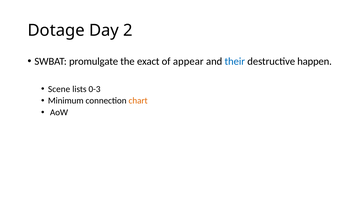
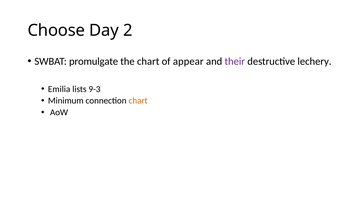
Dotage: Dotage -> Choose
the exact: exact -> chart
their colour: blue -> purple
happen: happen -> lechery
Scene: Scene -> Emilia
0-3: 0-3 -> 9-3
